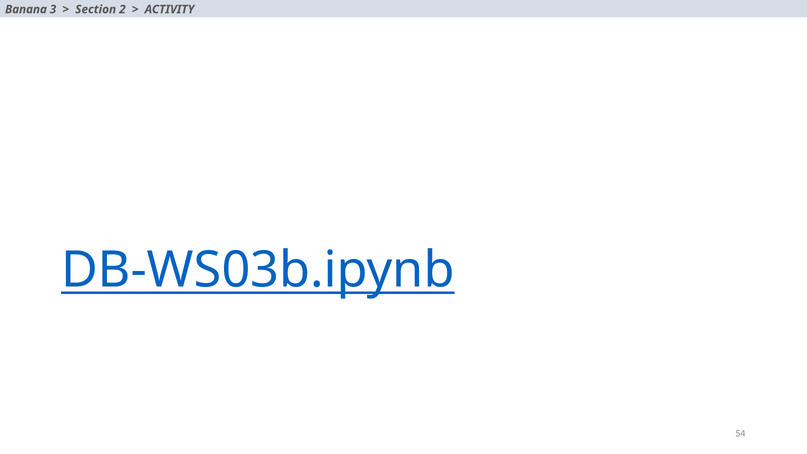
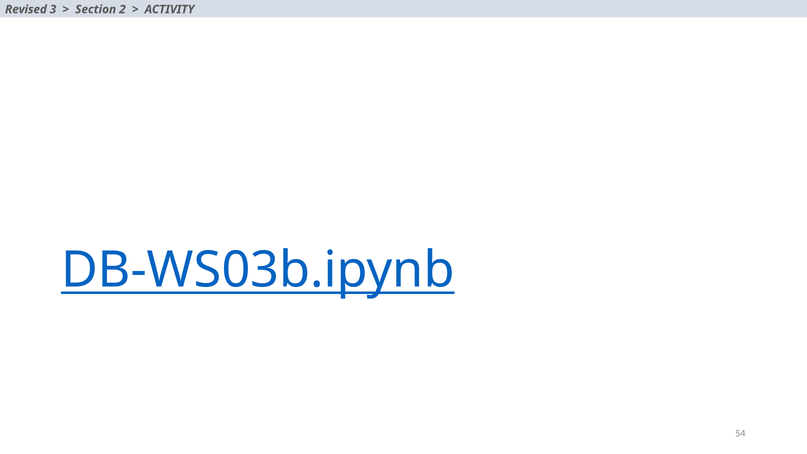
Banana: Banana -> Revised
